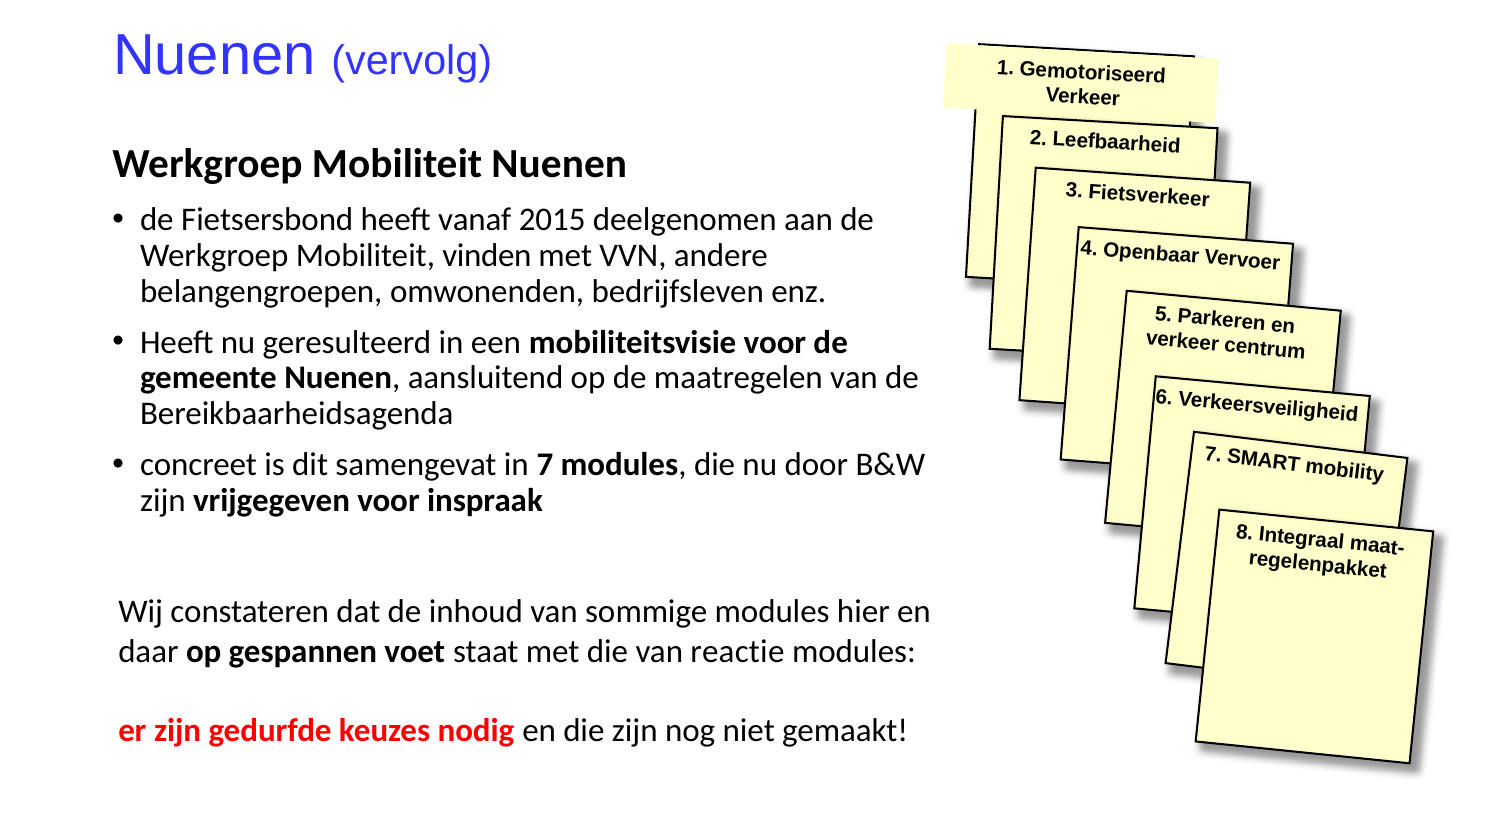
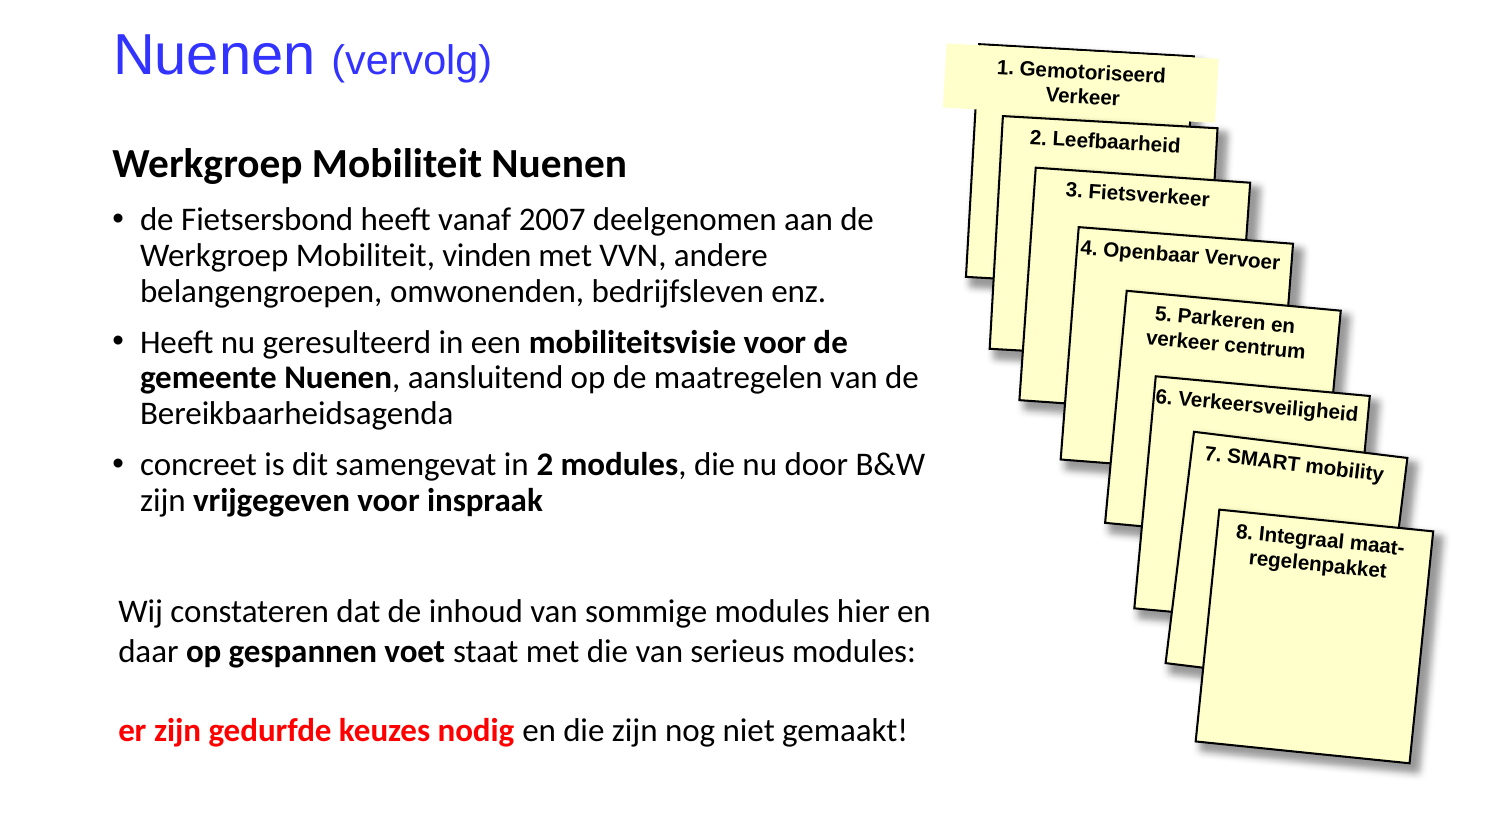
2015: 2015 -> 2007
in 7: 7 -> 2
reactie: reactie -> serieus
